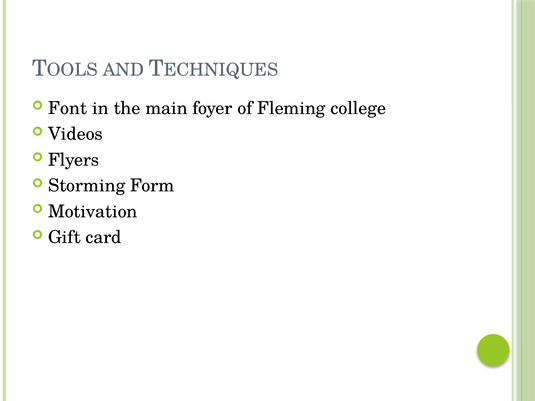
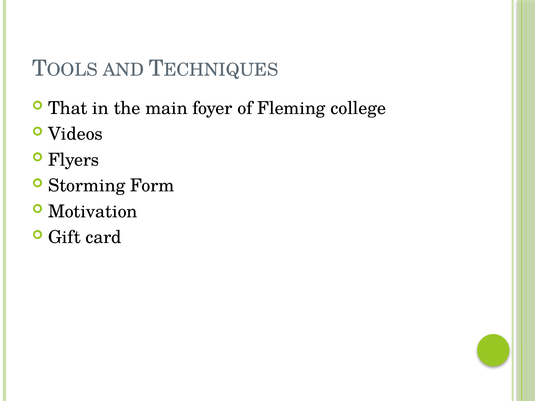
Font: Font -> That
